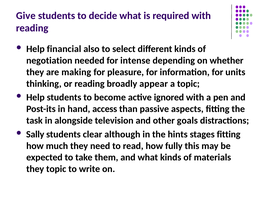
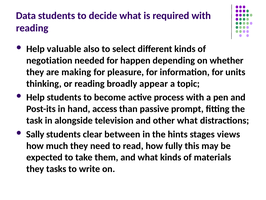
Give: Give -> Data
financial: financial -> valuable
intense: intense -> happen
ignored: ignored -> process
aspects: aspects -> prompt
other goals: goals -> what
although: although -> between
stages fitting: fitting -> views
they topic: topic -> tasks
